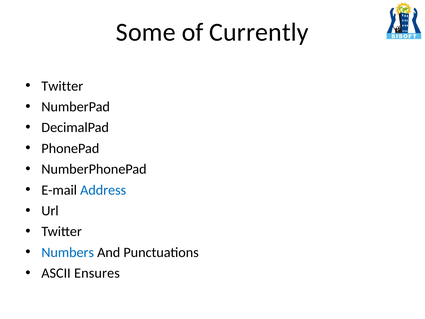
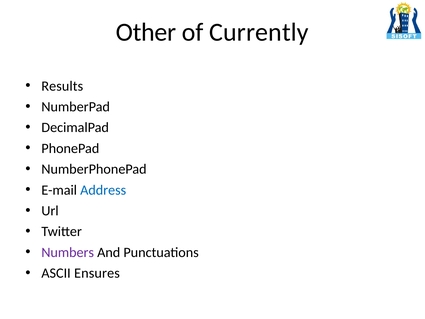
Some: Some -> Other
Twitter at (62, 86): Twitter -> Results
Numbers colour: blue -> purple
